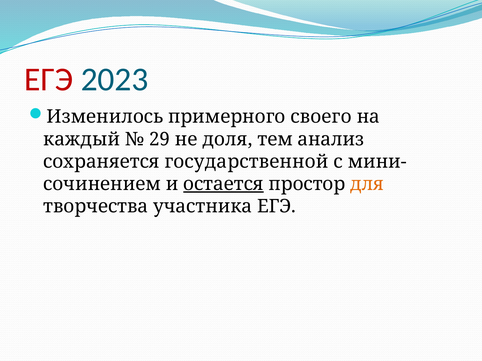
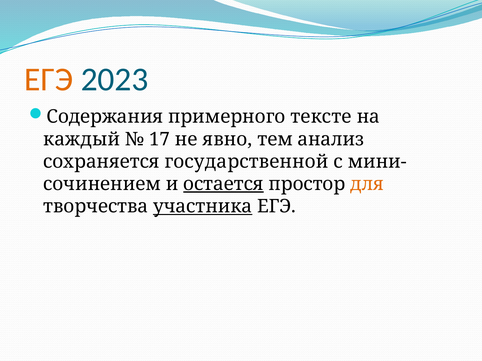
ЕГЭ at (49, 80) colour: red -> orange
Изменилось: Изменилось -> Содержания
своего: своего -> тексте
29: 29 -> 17
доля: доля -> явно
участника underline: none -> present
